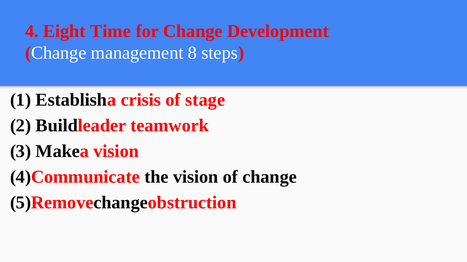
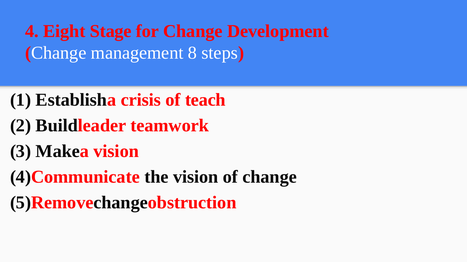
Time: Time -> Stage
stage: stage -> teach
